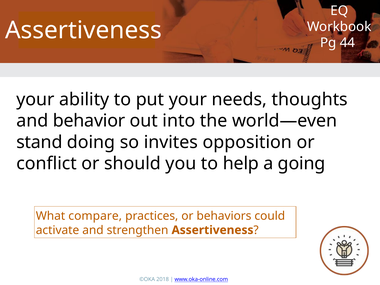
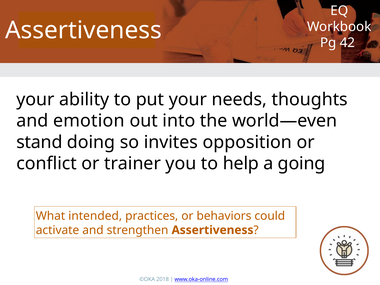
44: 44 -> 42
behavior: behavior -> emotion
should: should -> trainer
compare: compare -> intended
